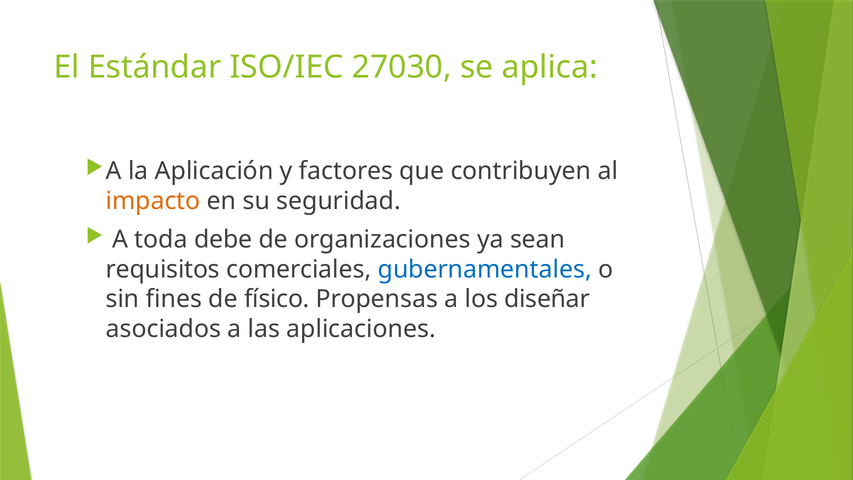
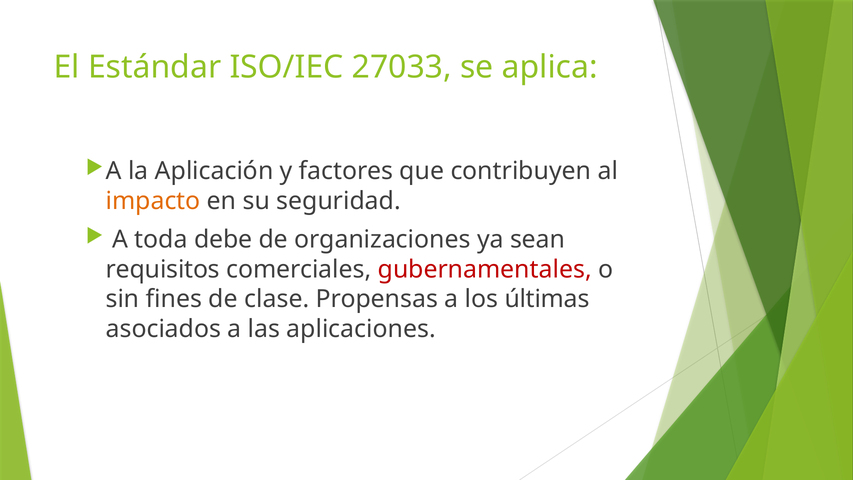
27030: 27030 -> 27033
gubernamentales colour: blue -> red
físico: físico -> clase
diseñar: diseñar -> últimas
